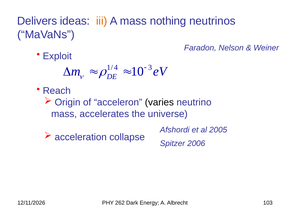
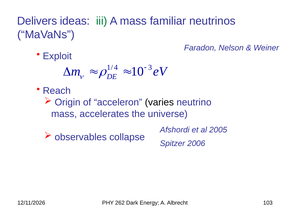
iii colour: orange -> green
nothing: nothing -> familiar
acceleration: acceleration -> observables
